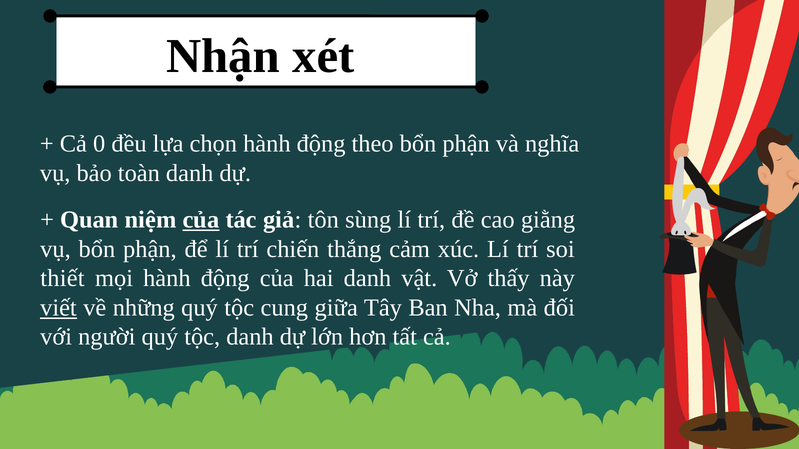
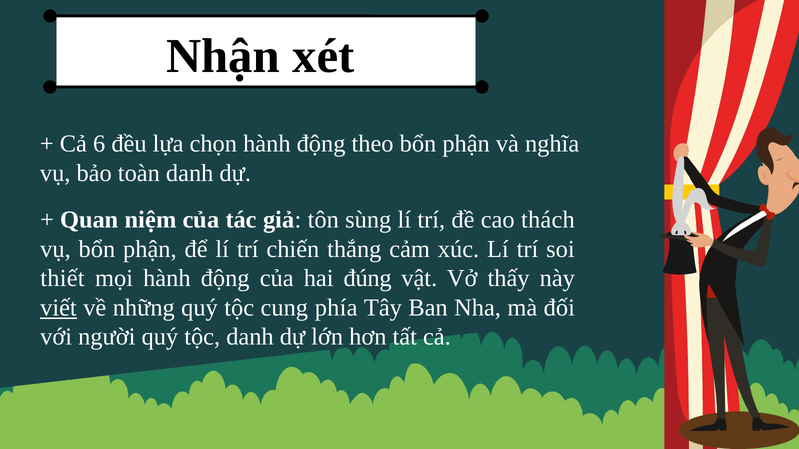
0: 0 -> 6
của at (201, 220) underline: present -> none
giằng: giằng -> thách
hai danh: danh -> đúng
giữa: giữa -> phía
